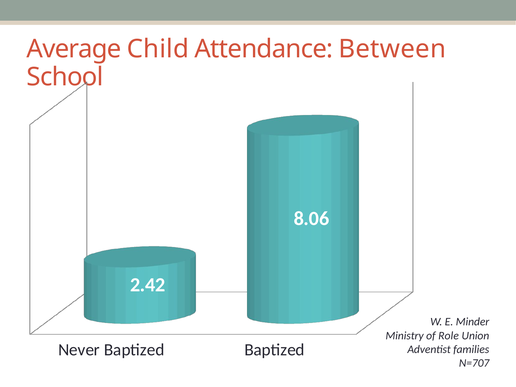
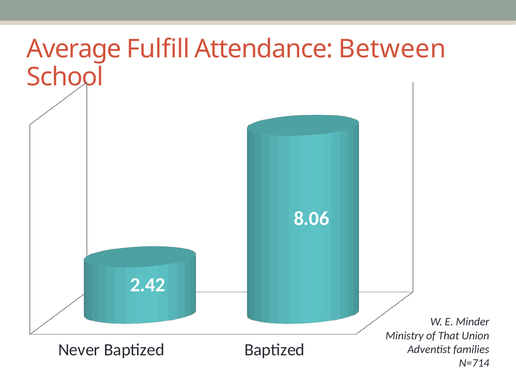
Child: Child -> Fulfill
Role: Role -> That
N=707: N=707 -> N=714
